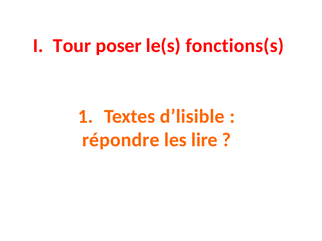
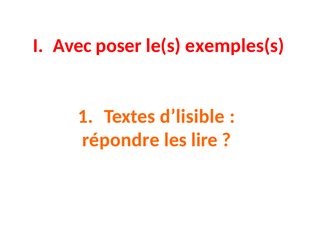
Tour: Tour -> Avec
fonctions(s: fonctions(s -> exemples(s
